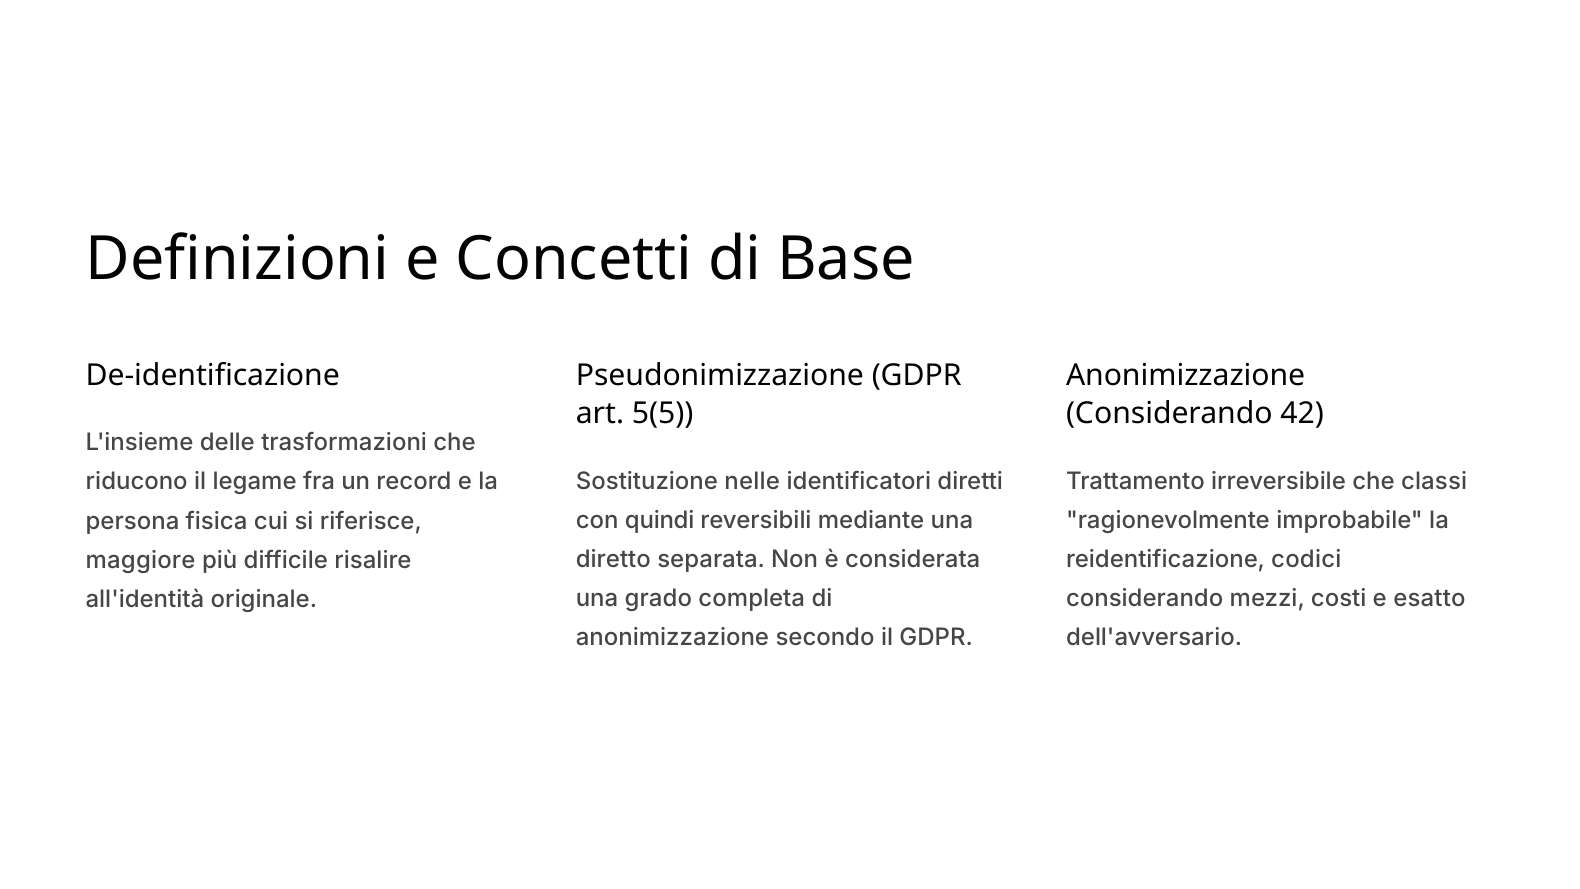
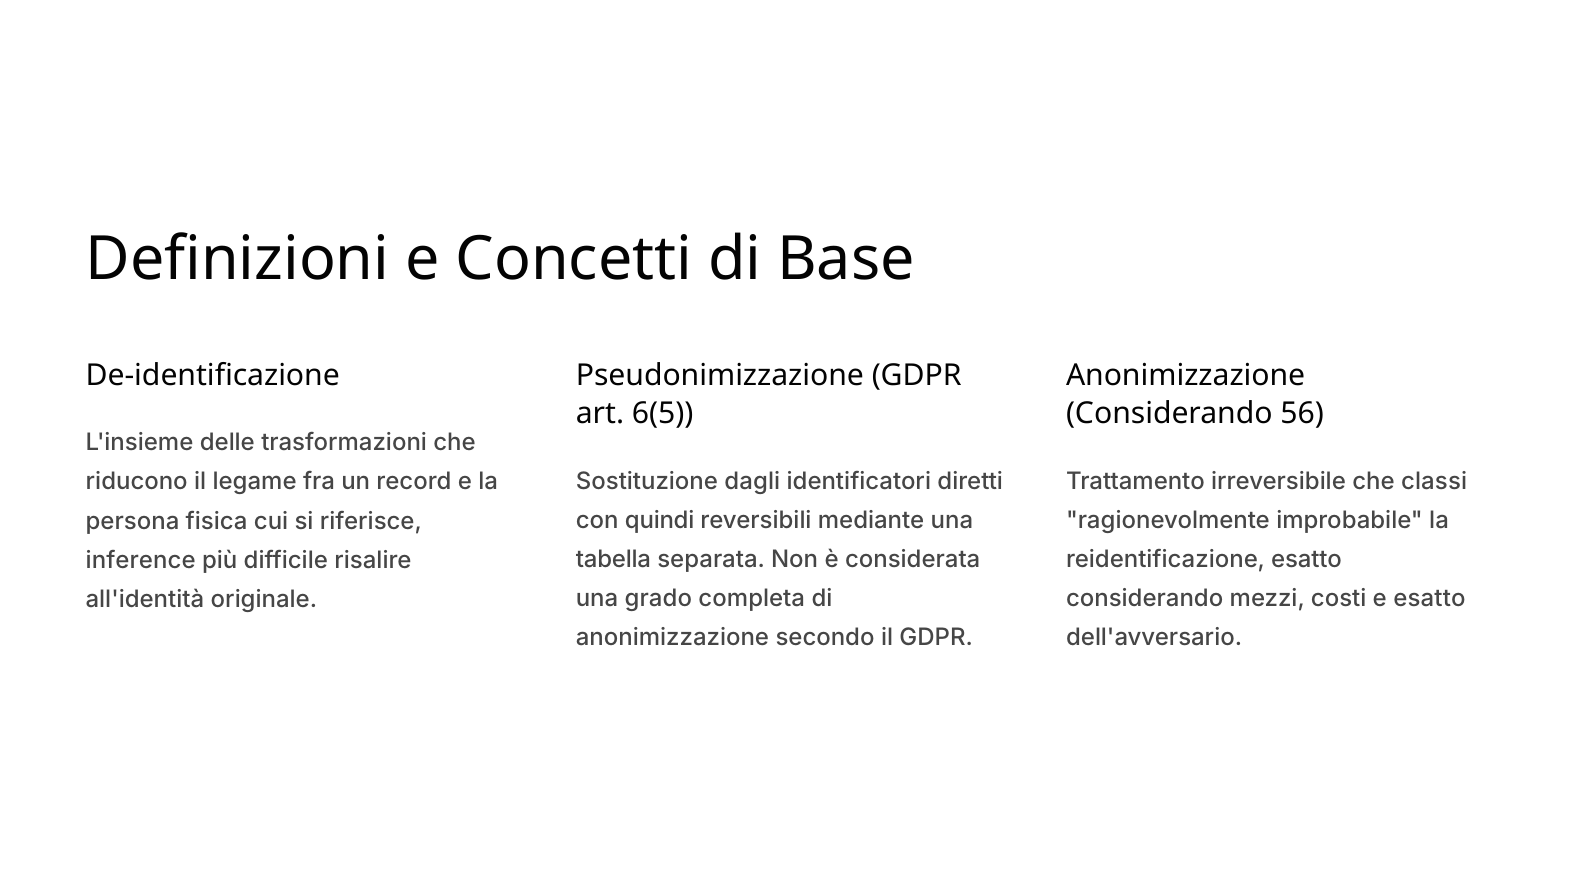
5(5: 5(5 -> 6(5
42: 42 -> 56
nelle: nelle -> dagli
diretto: diretto -> tabella
reidentificazione codici: codici -> esatto
maggiore: maggiore -> inference
